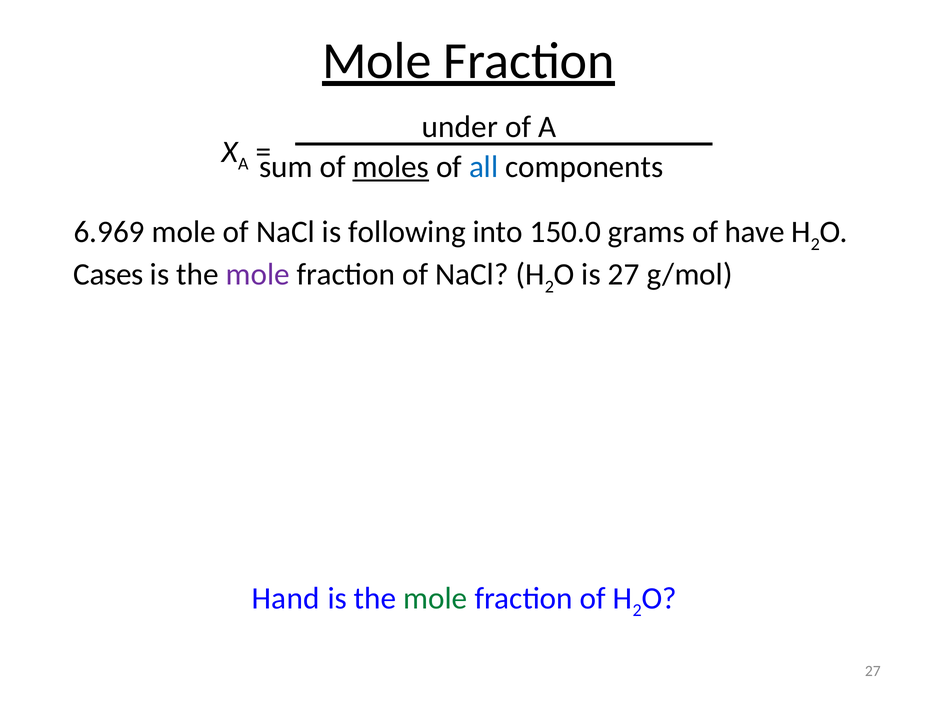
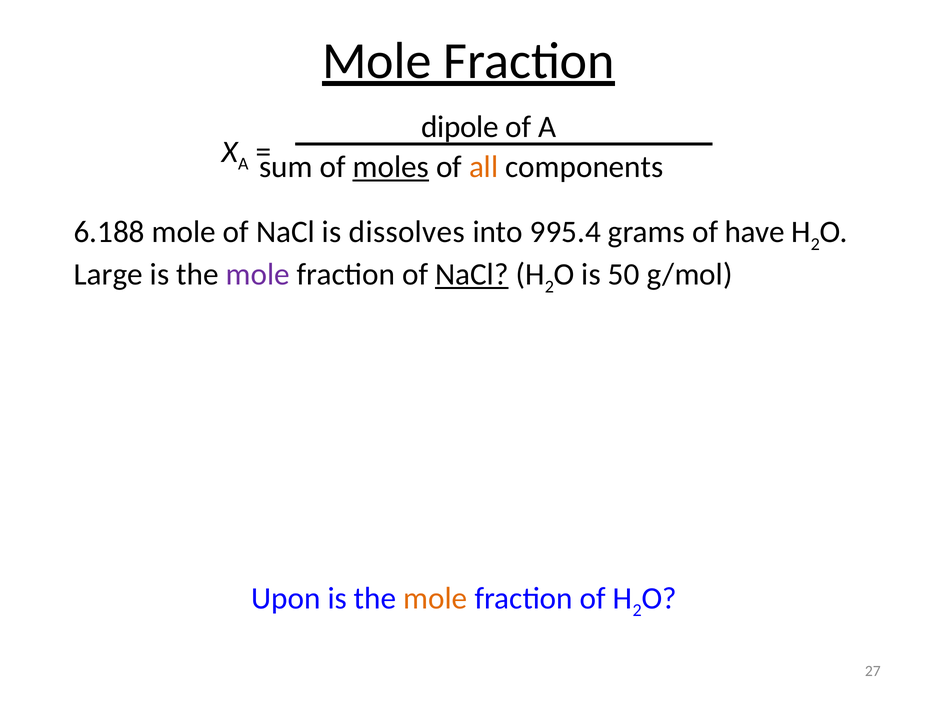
under: under -> dipole
all colour: blue -> orange
6.969: 6.969 -> 6.188
following: following -> dissolves
150.0: 150.0 -> 995.4
Cases: Cases -> Large
NaCl at (472, 274) underline: none -> present
is 27: 27 -> 50
Hand: Hand -> Upon
mole at (436, 598) colour: green -> orange
